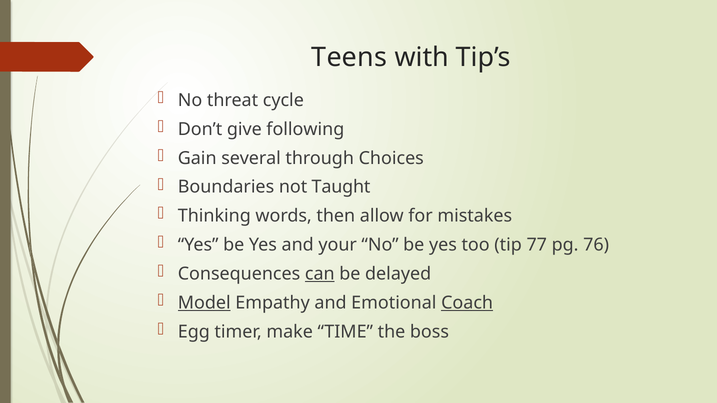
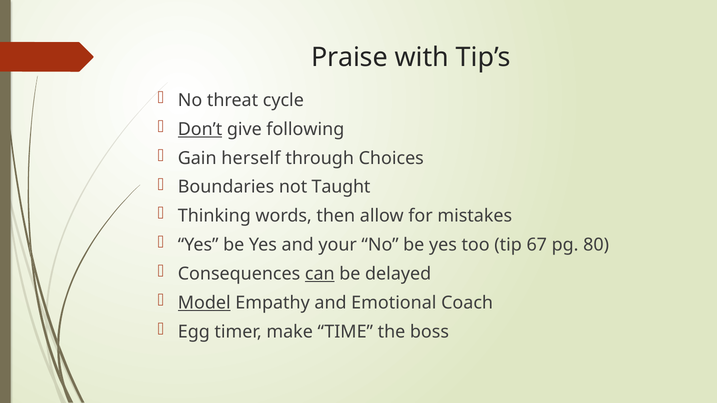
Teens: Teens -> Praise
Don’t underline: none -> present
several: several -> herself
77: 77 -> 67
76: 76 -> 80
Coach underline: present -> none
